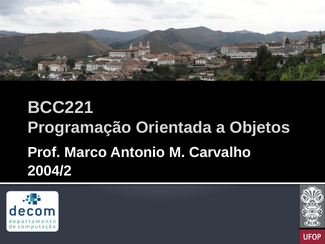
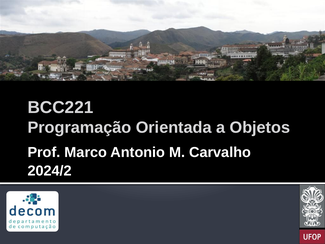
2004/2: 2004/2 -> 2024/2
